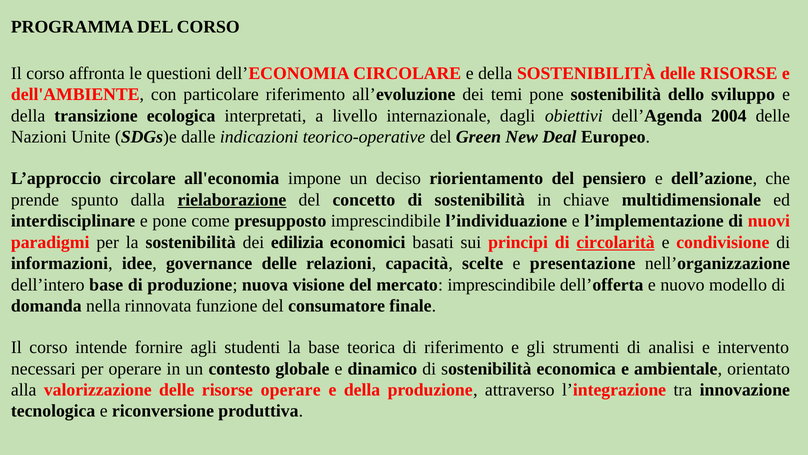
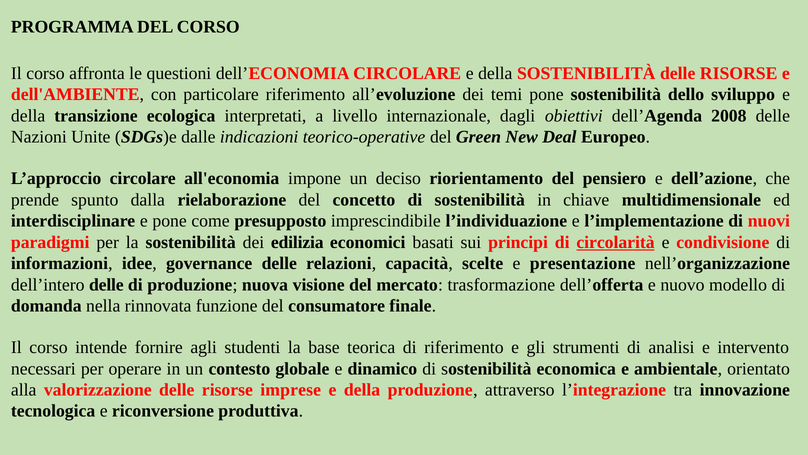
2004: 2004 -> 2008
rielaborazione underline: present -> none
dell’intero base: base -> delle
mercato imprescindibile: imprescindibile -> trasformazione
risorse operare: operare -> imprese
